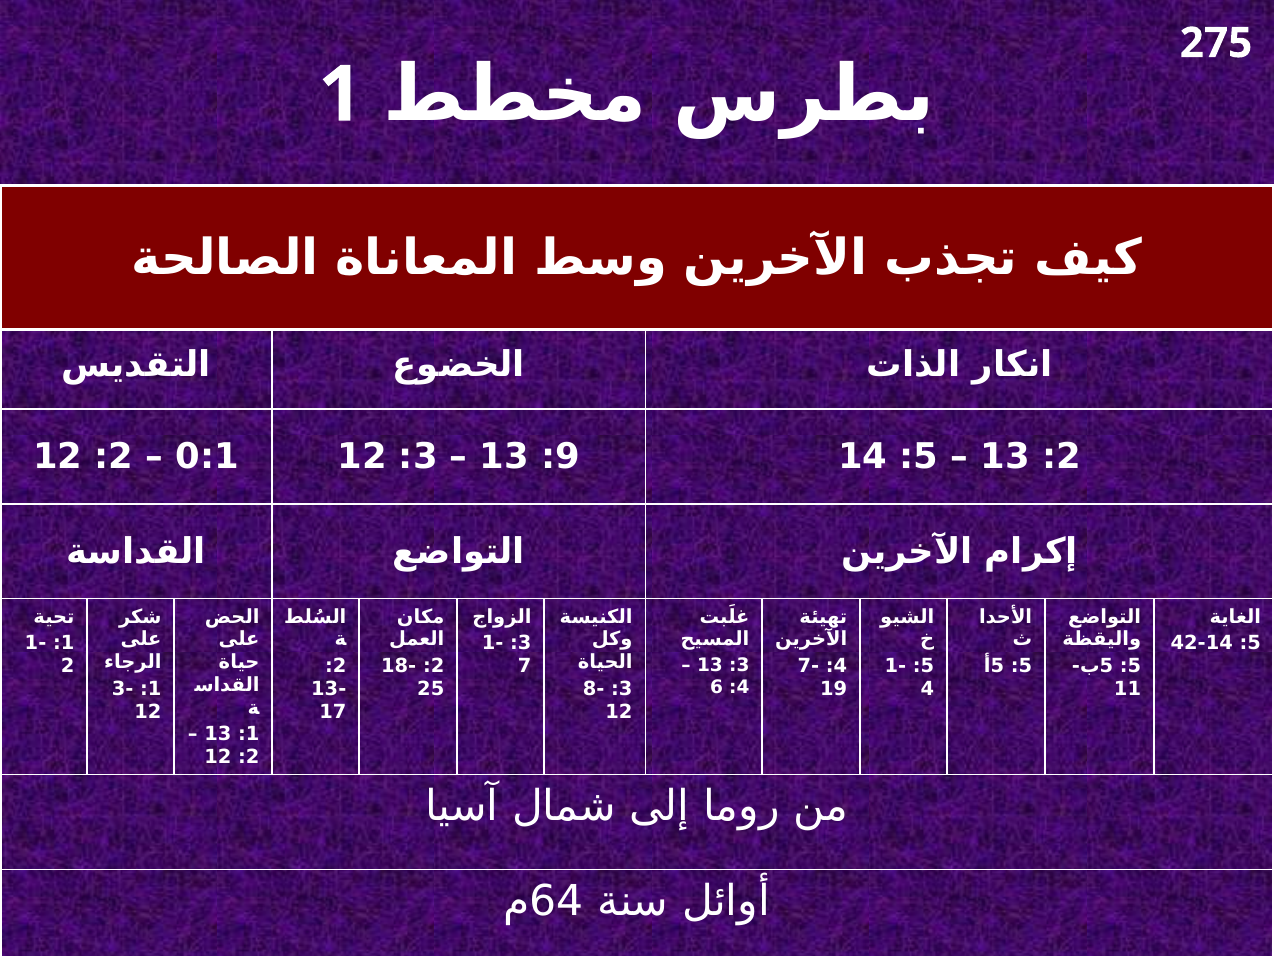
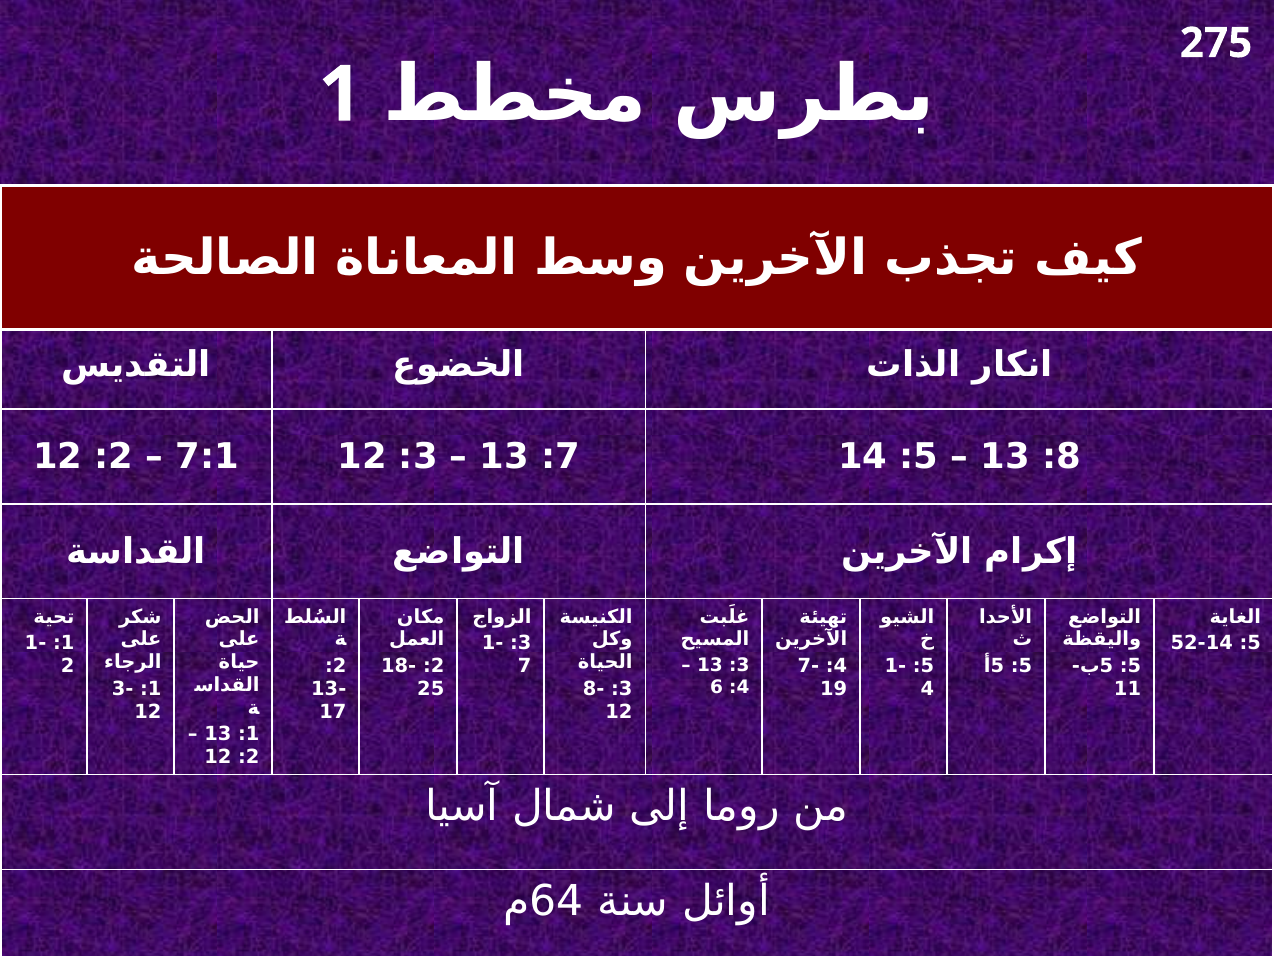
0:1: 0:1 -> 7:1
12 9: 9 -> 7
12 2: 2 -> 8
42-14: 42-14 -> 52-14
